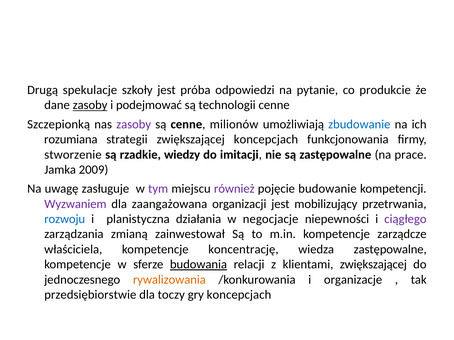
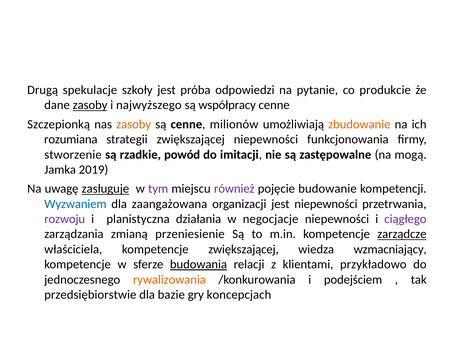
podejmować: podejmować -> najwyższego
technologii: technologii -> współpracy
zasoby at (134, 124) colour: purple -> orange
zbudowanie colour: blue -> orange
zwiększającej koncepcjach: koncepcjach -> niepewności
wiedzy: wiedzy -> powód
prace: prace -> mogą
2009: 2009 -> 2019
zasługuje underline: none -> present
Wyzwaniem colour: purple -> blue
jest mobilizujący: mobilizujący -> niepewności
rozwoju colour: blue -> purple
zainwestował: zainwestował -> przeniesienie
zarządcze underline: none -> present
kompetencje koncentrację: koncentrację -> zwiększającej
wiedza zastępowalne: zastępowalne -> wzmacniający
klientami zwiększającej: zwiększającej -> przykładowo
organizacje: organizacje -> podejściem
toczy: toczy -> bazie
